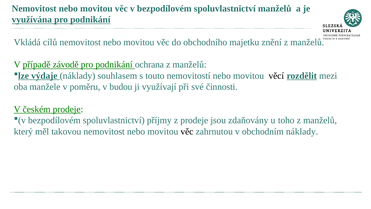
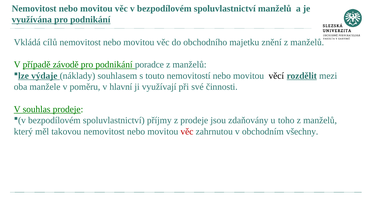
ochrana: ochrana -> poradce
budou: budou -> hlavní
českém: českém -> souhlas
věc at (187, 131) colour: black -> red
obchodním náklady: náklady -> všechny
